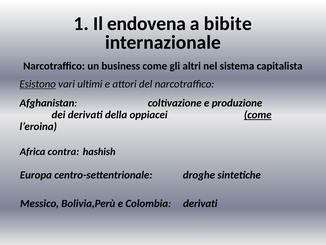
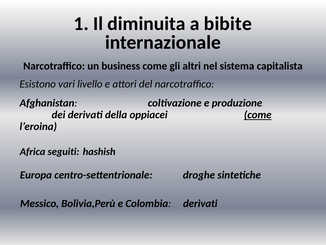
endovena: endovena -> diminuita
Esistono underline: present -> none
ultimi: ultimi -> livello
contra: contra -> seguiti
